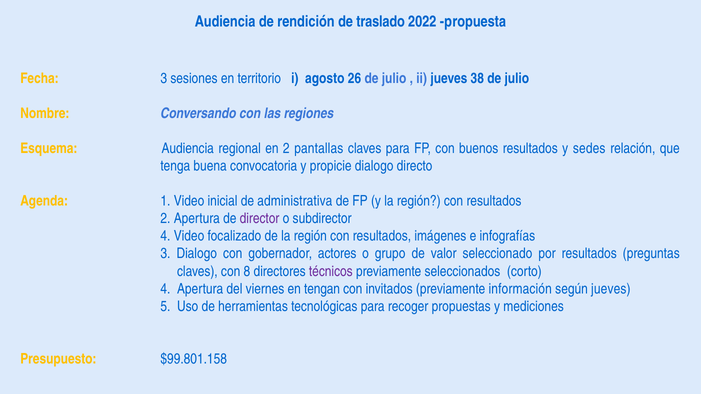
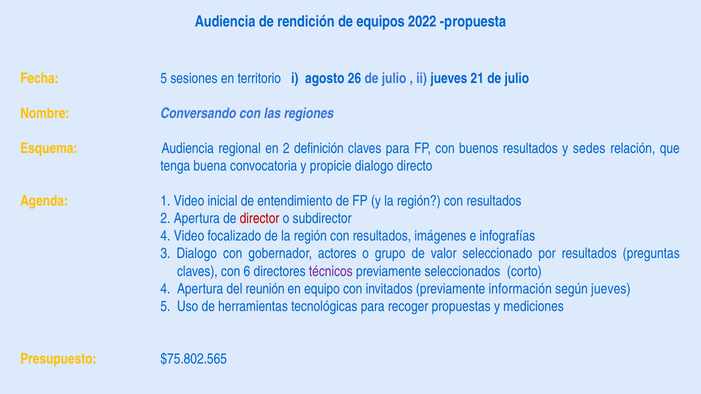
traslado: traslado -> equipos
Fecha 3: 3 -> 5
38: 38 -> 21
pantallas: pantallas -> definición
administrativa: administrativa -> entendimiento
director colour: purple -> red
8: 8 -> 6
viernes: viernes -> reunión
tengan: tengan -> equipo
$99.801.158: $99.801.158 -> $75.802.565
